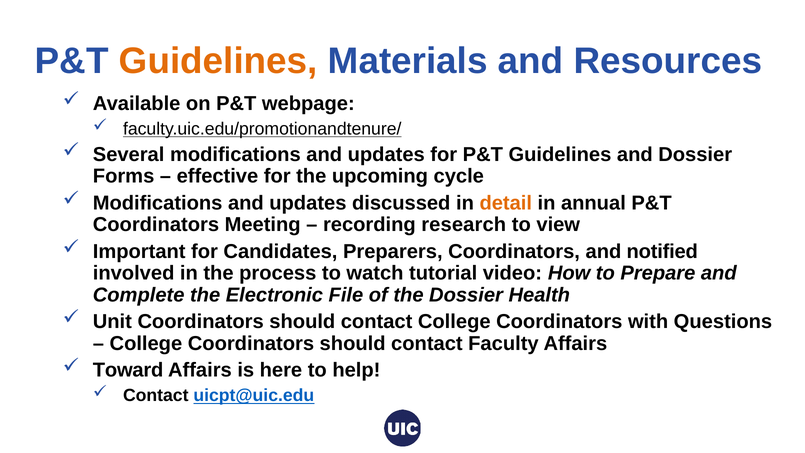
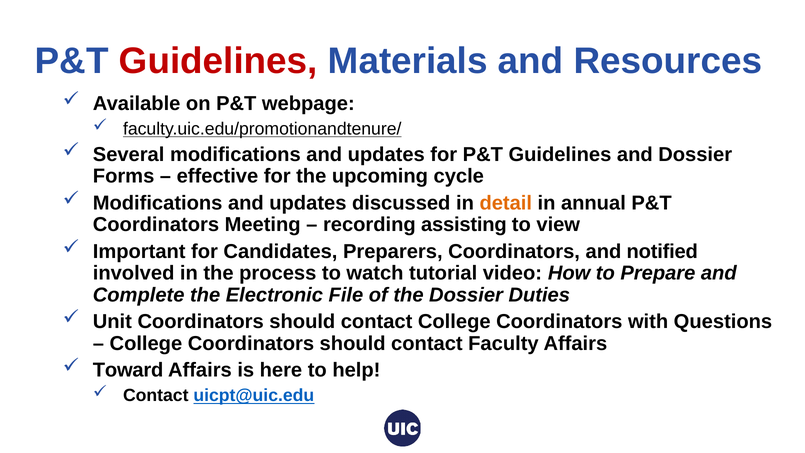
Guidelines at (218, 61) colour: orange -> red
research: research -> assisting
Health: Health -> Duties
